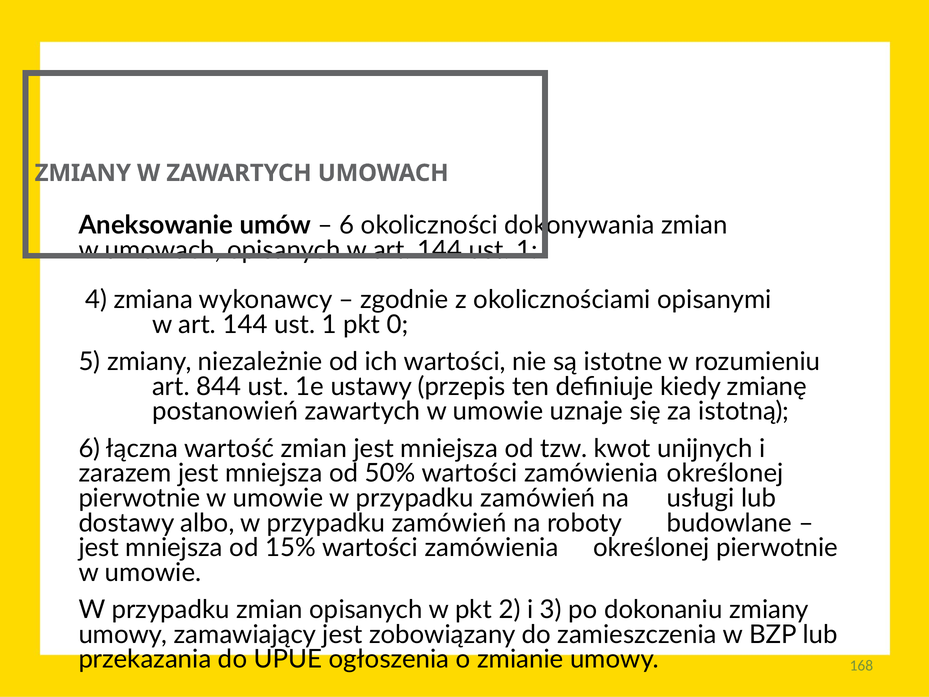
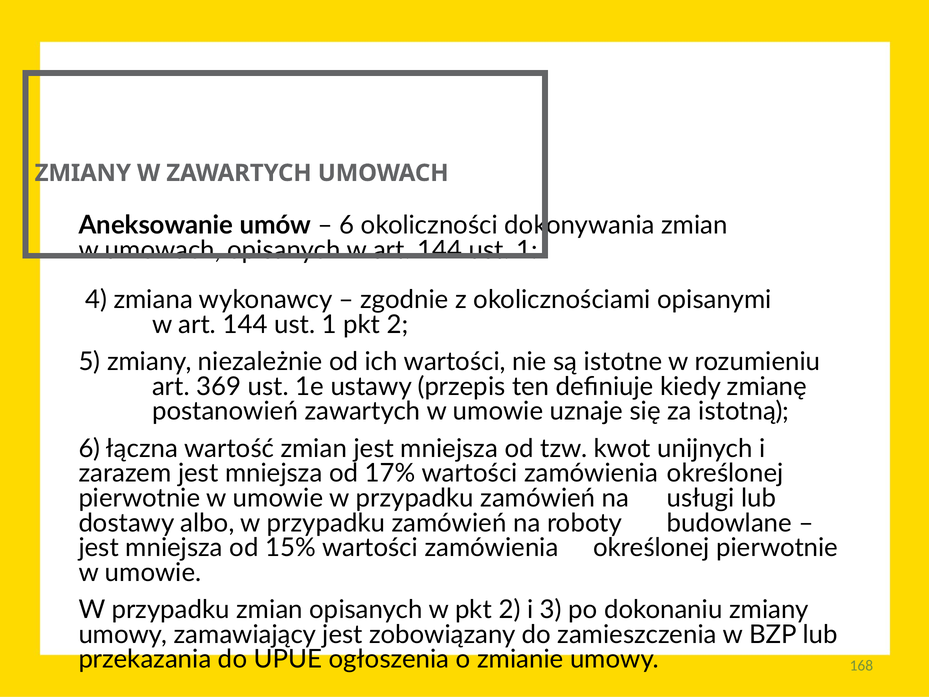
1 pkt 0: 0 -> 2
844: 844 -> 369
50%: 50% -> 17%
